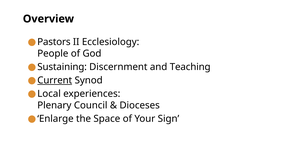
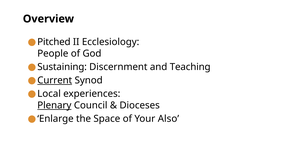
Pastors: Pastors -> Pitched
Plenary underline: none -> present
Sign: Sign -> Also
